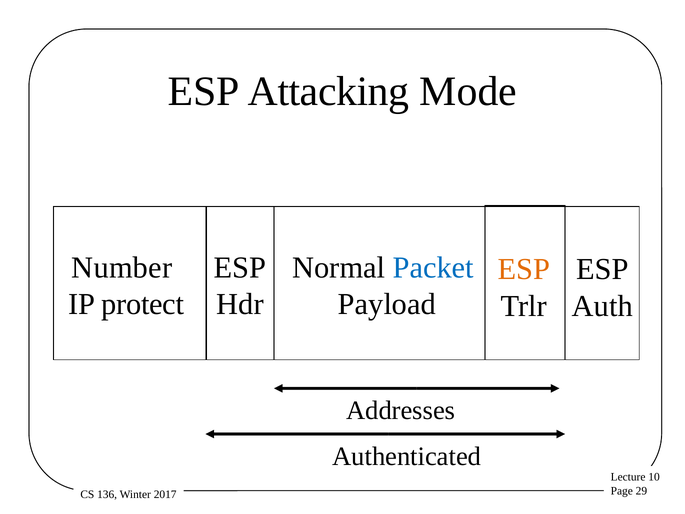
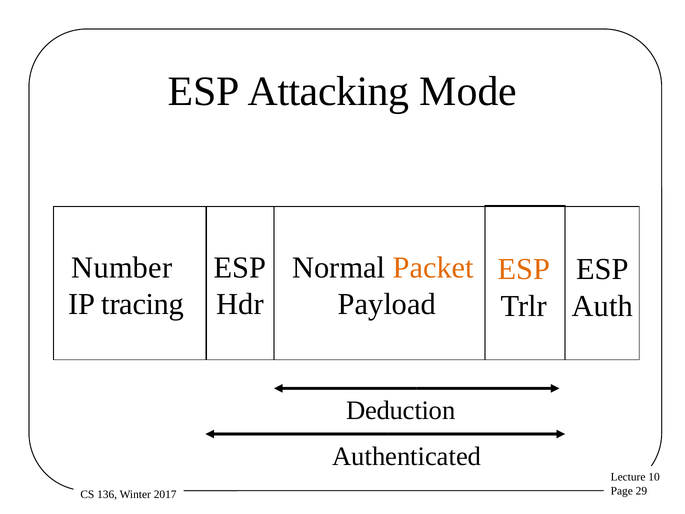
Packet colour: blue -> orange
protect: protect -> tracing
Addresses: Addresses -> Deduction
